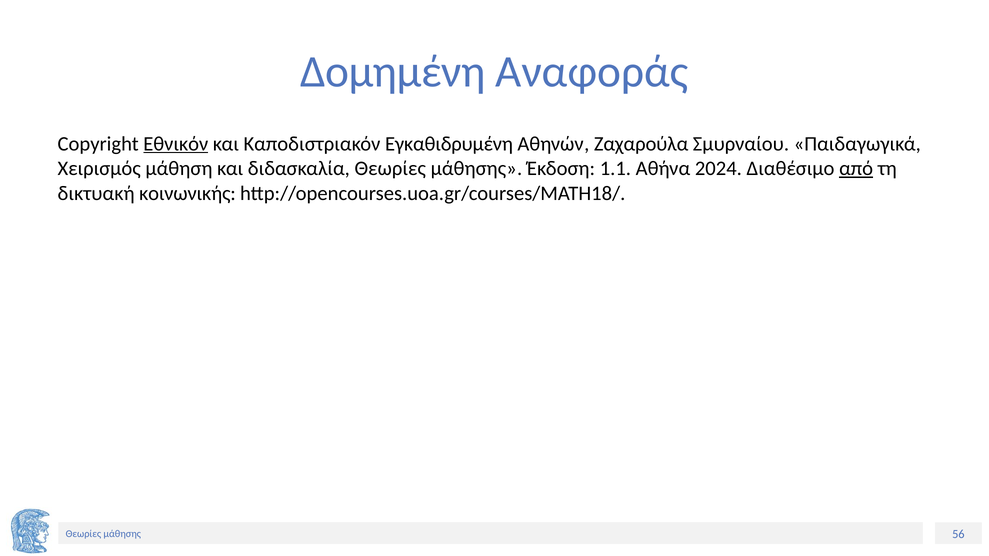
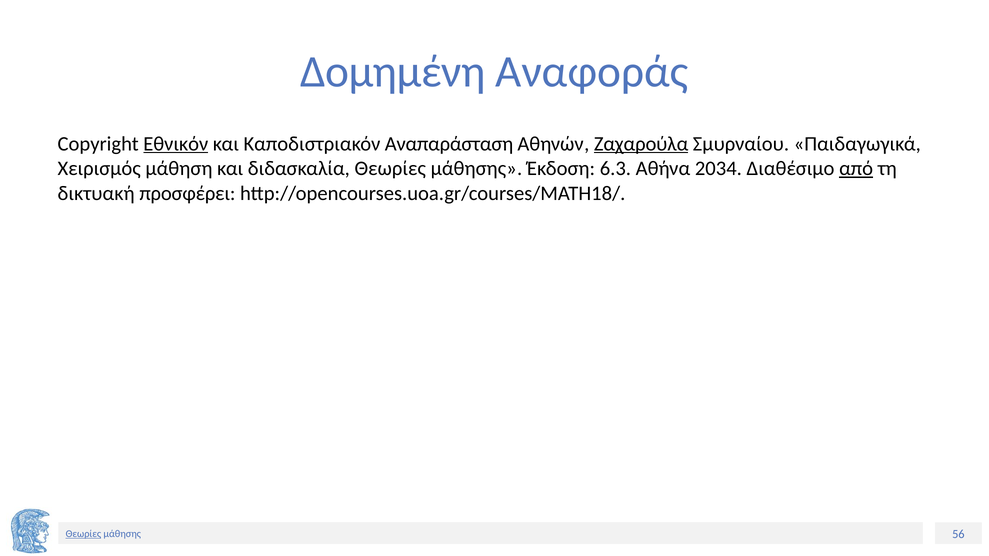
Εγκαθιδρυμένη: Εγκαθιδρυμένη -> Αναπαράσταση
Ζαχαρούλα underline: none -> present
1.1: 1.1 -> 6.3
2024: 2024 -> 2034
κοινωνικής: κοινωνικής -> προσφέρει
Θεωρίες at (83, 534) underline: none -> present
